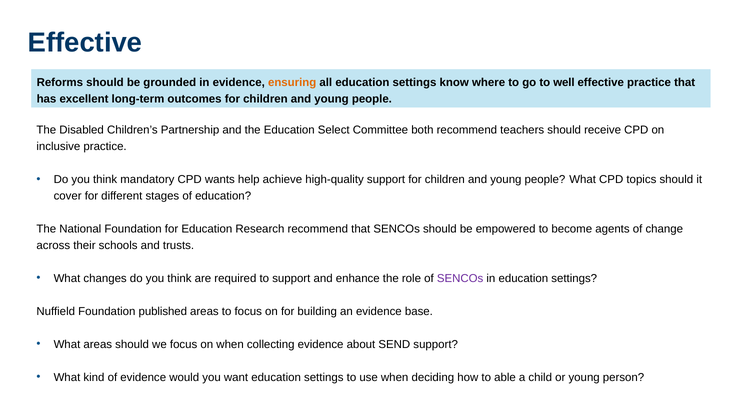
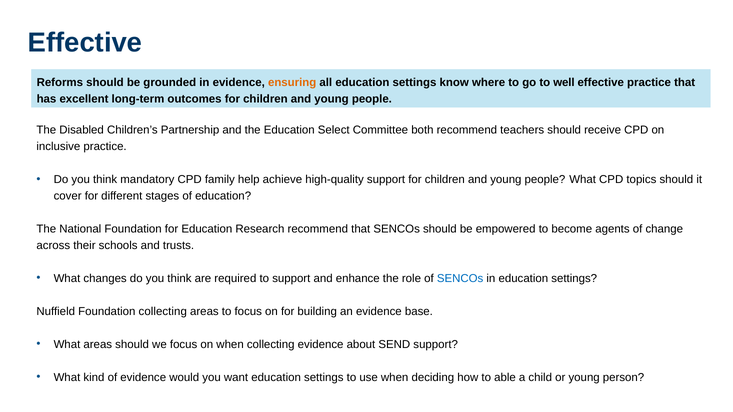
wants: wants -> family
SENCOs at (460, 279) colour: purple -> blue
Foundation published: published -> collecting
